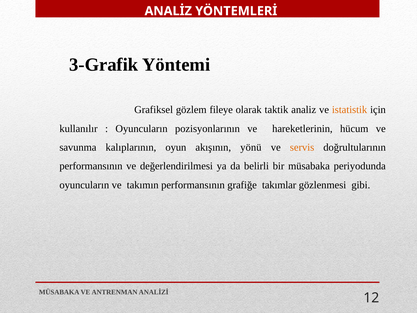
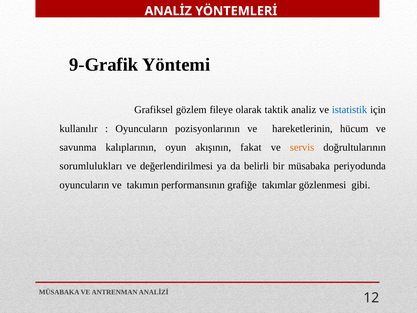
3-Grafik: 3-Grafik -> 9-Grafik
istatistik colour: orange -> blue
yönü: yönü -> fakat
performansının at (91, 166): performansının -> sorumlulukları
